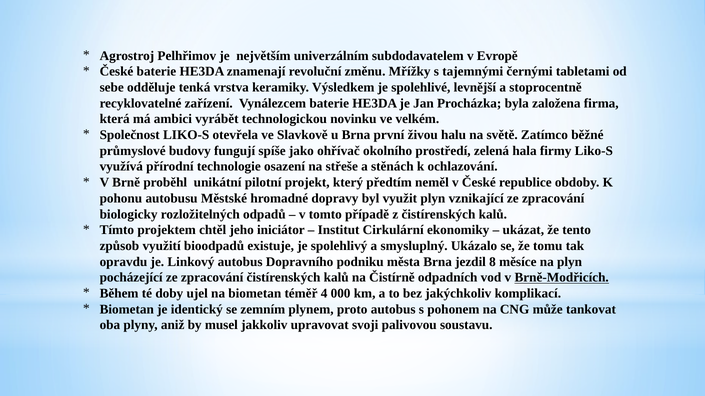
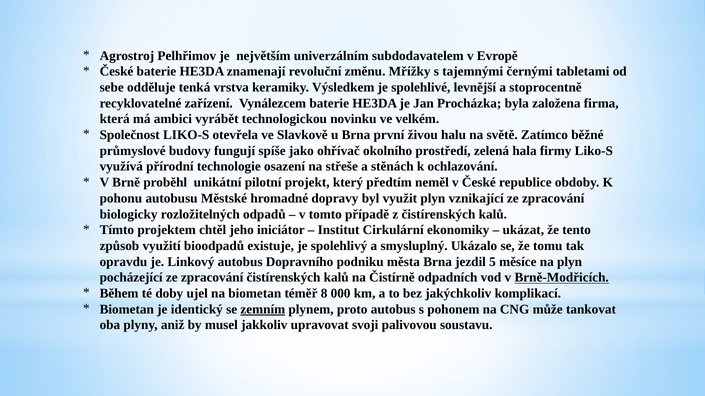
8: 8 -> 5
4: 4 -> 8
zemním underline: none -> present
